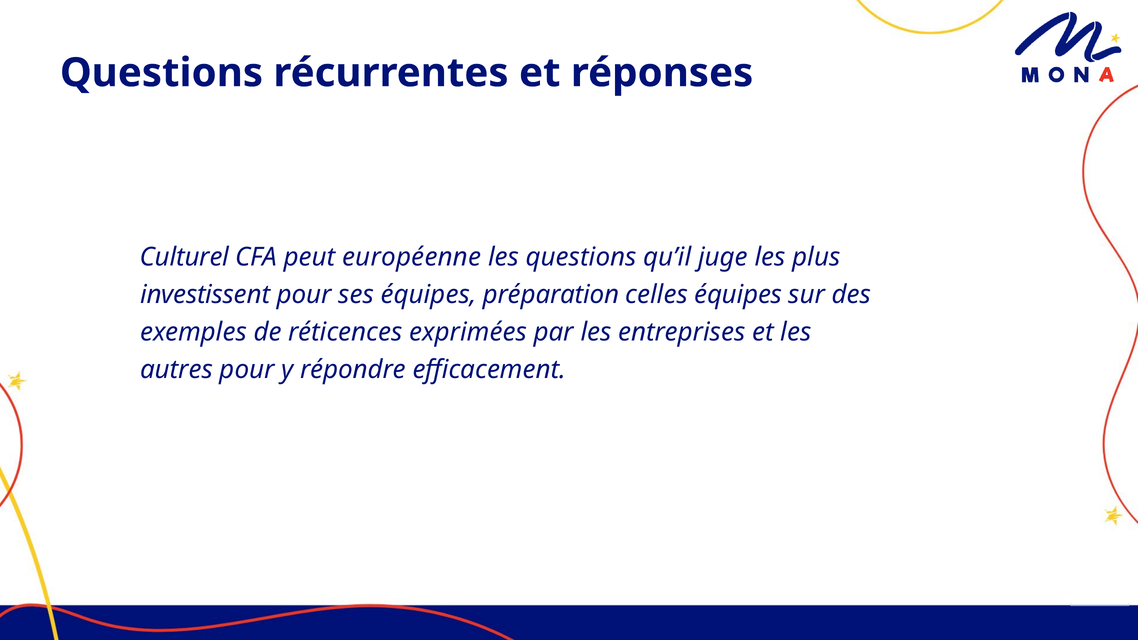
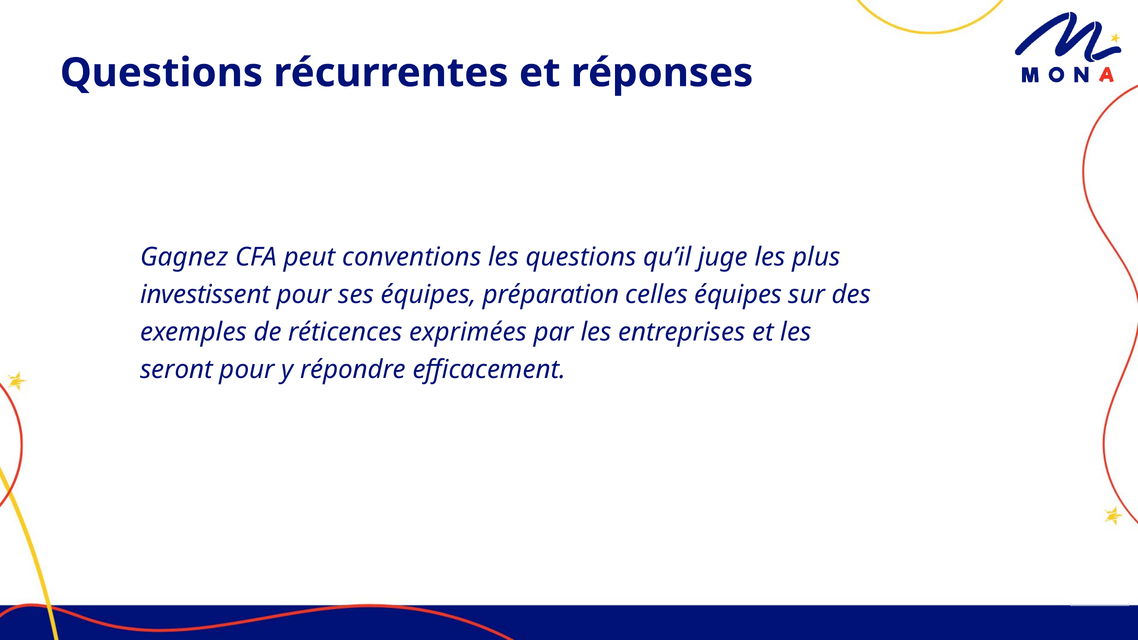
Culturel: Culturel -> Gagnez
européenne: européenne -> conventions
autres: autres -> seront
